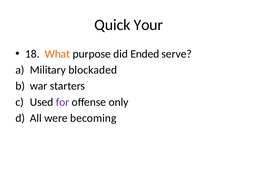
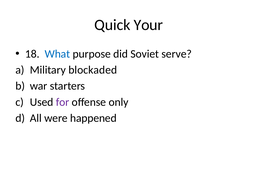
What colour: orange -> blue
Ended: Ended -> Soviet
becoming: becoming -> happened
